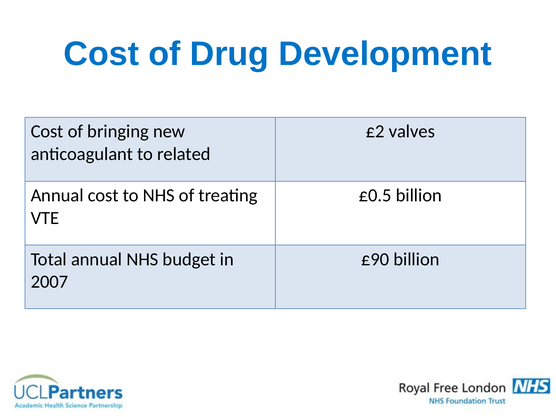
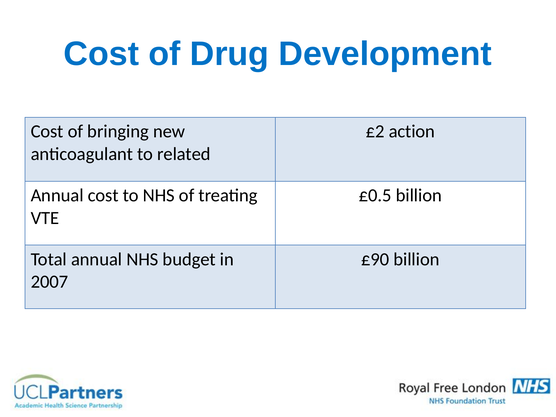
valves: valves -> action
